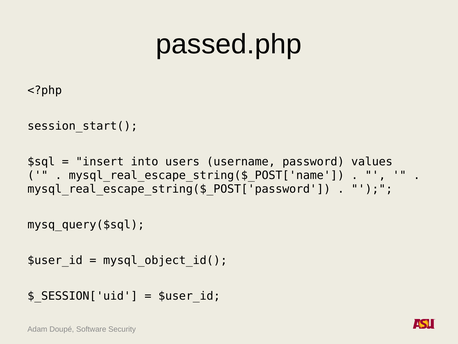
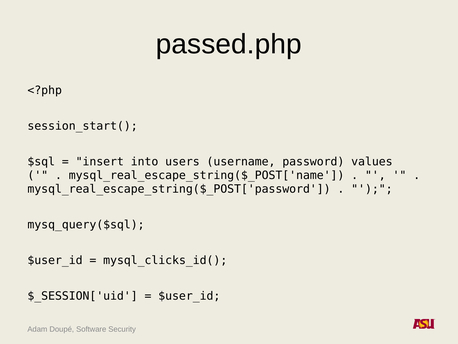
mysql_object_id(: mysql_object_id( -> mysql_clicks_id(
